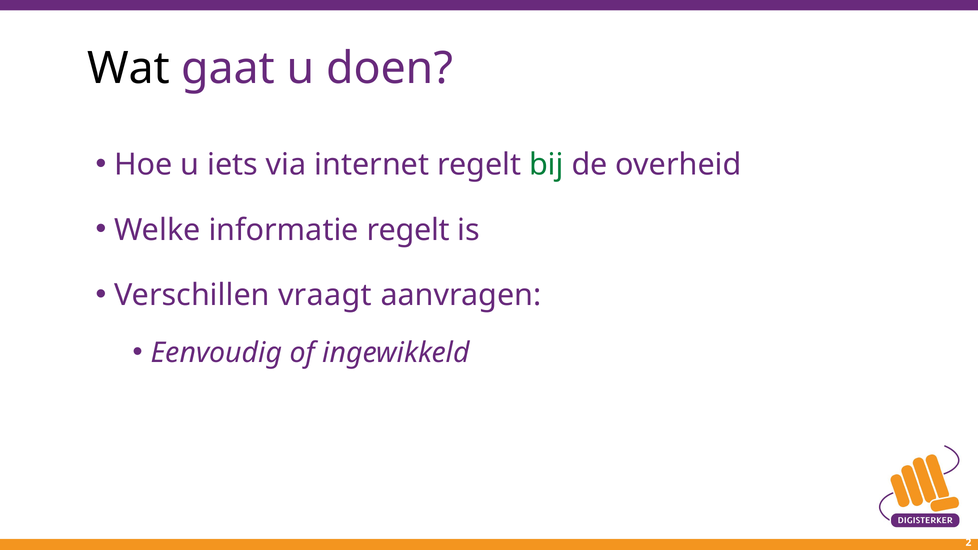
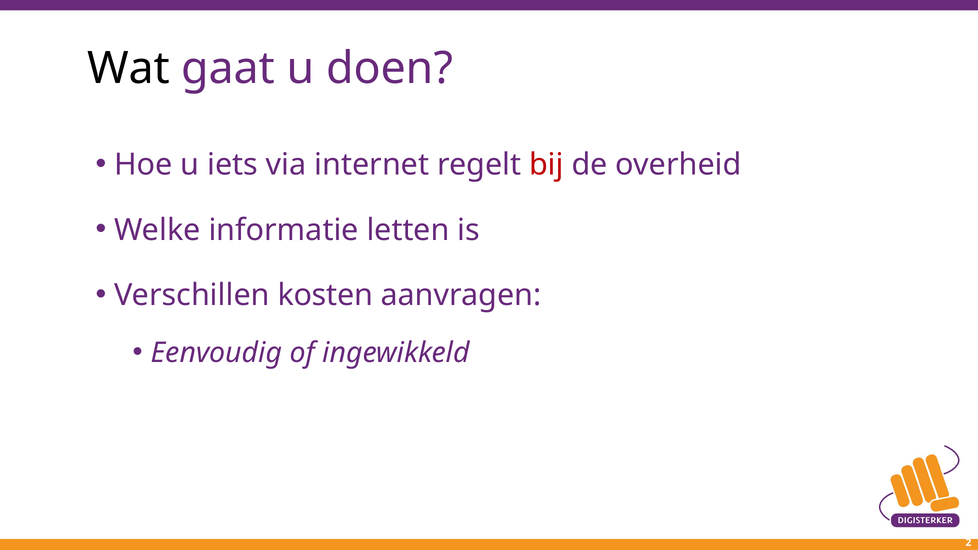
bij colour: green -> red
informatie regelt: regelt -> letten
vraagt: vraagt -> kosten
